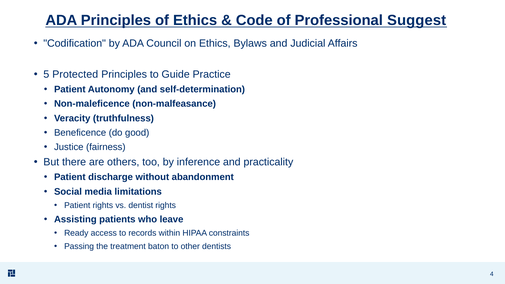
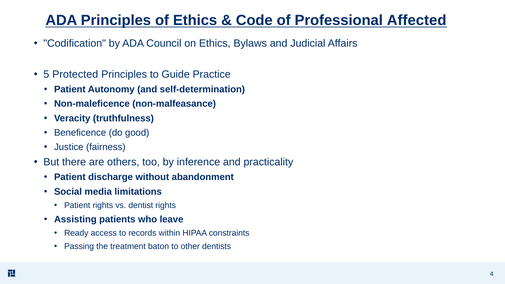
Suggest: Suggest -> Affected
